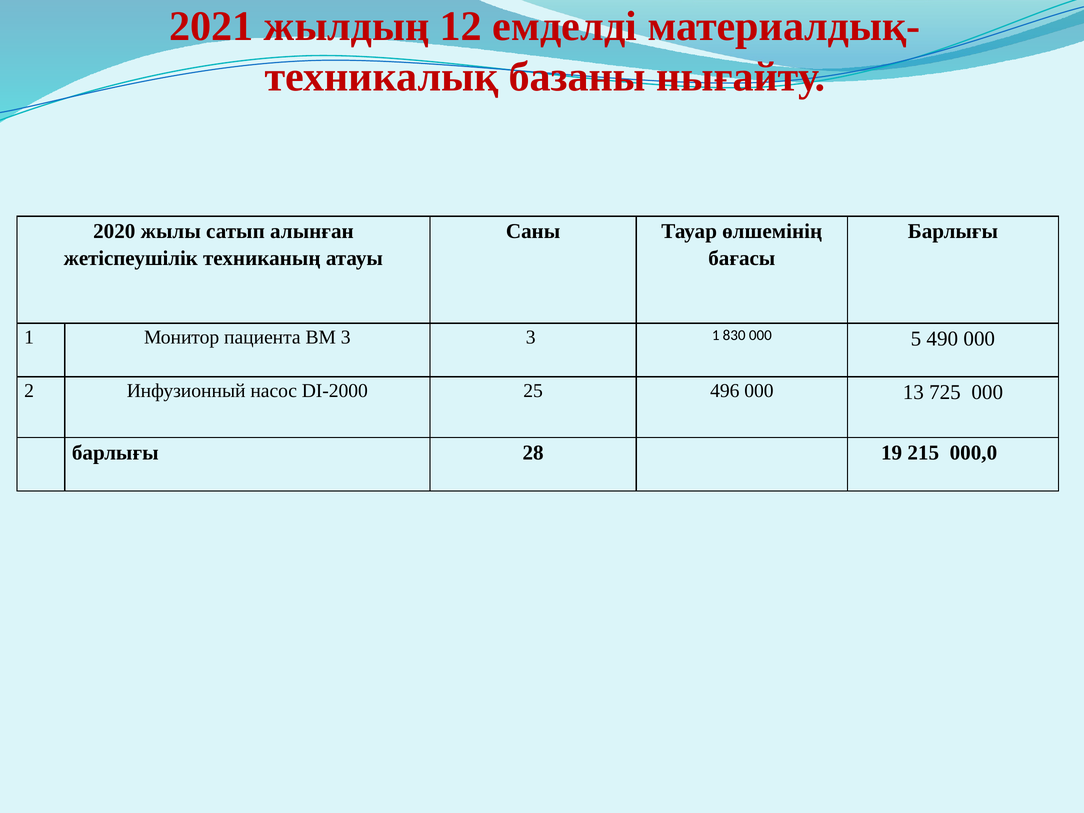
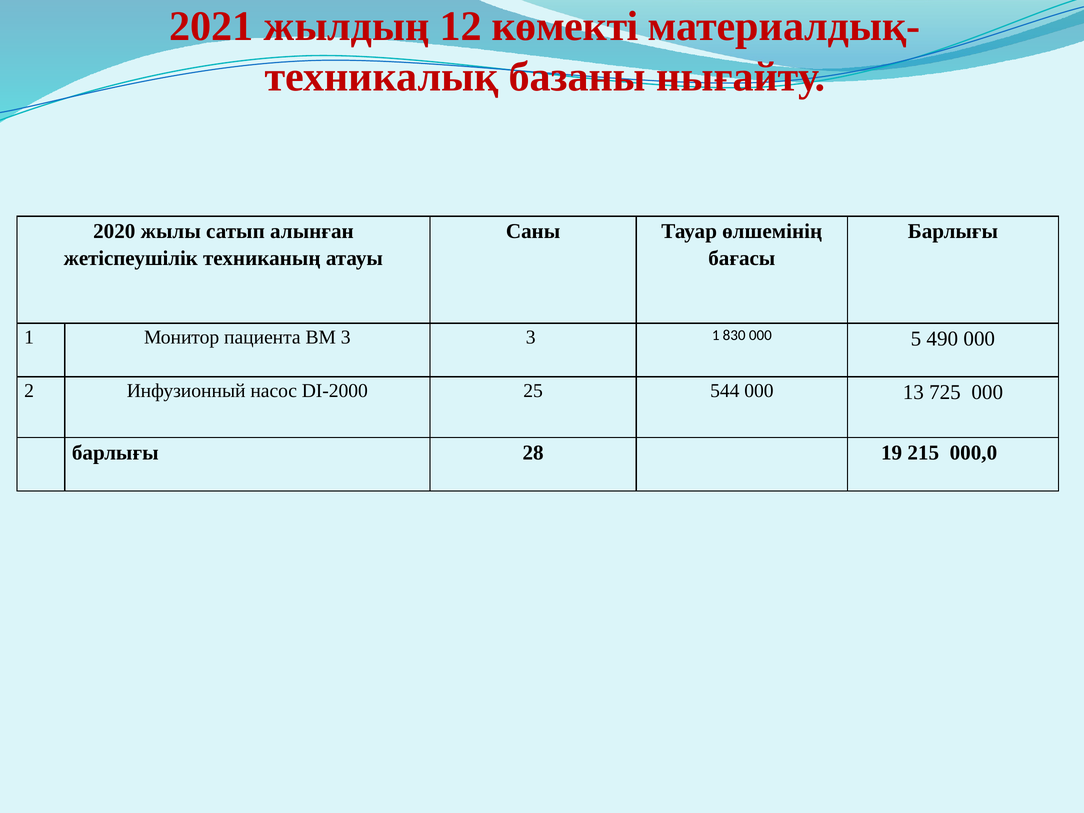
емделді: емделді -> көмекті
496: 496 -> 544
